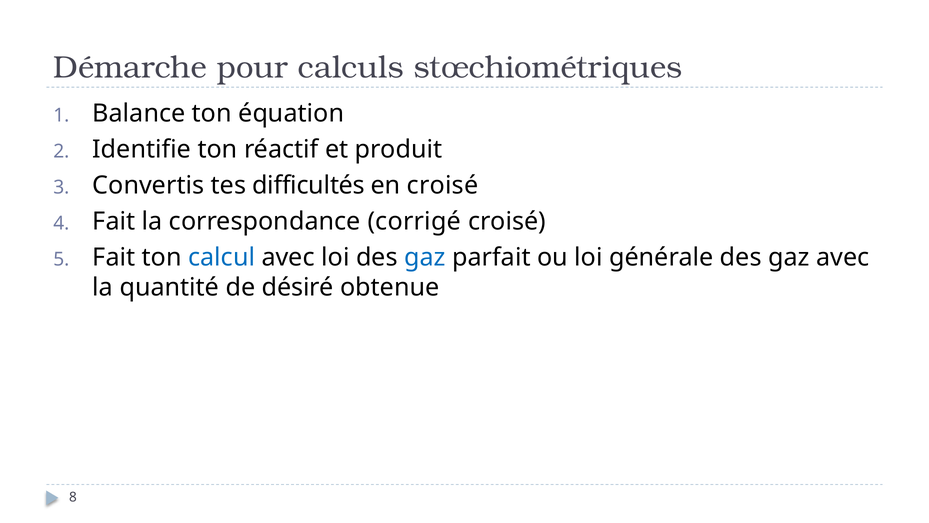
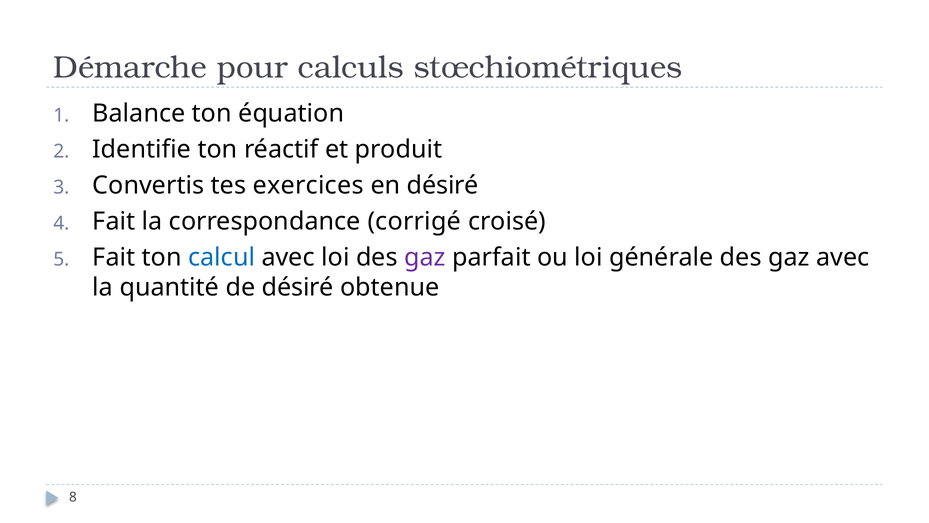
difficultés: difficultés -> exercices
en croisé: croisé -> désiré
gaz at (425, 257) colour: blue -> purple
